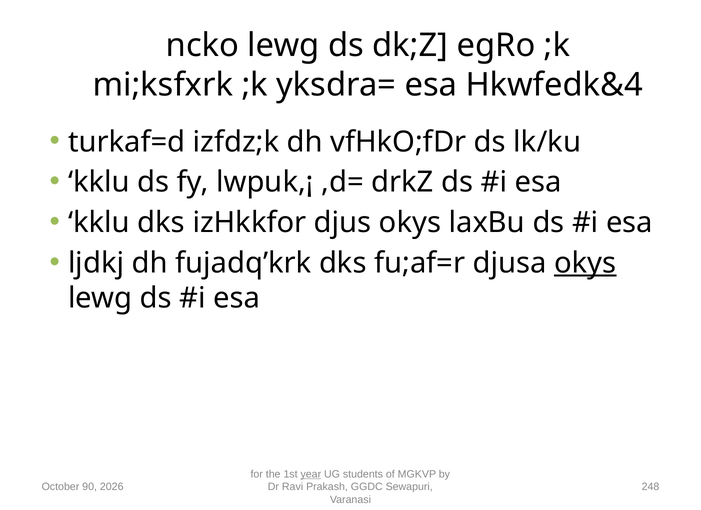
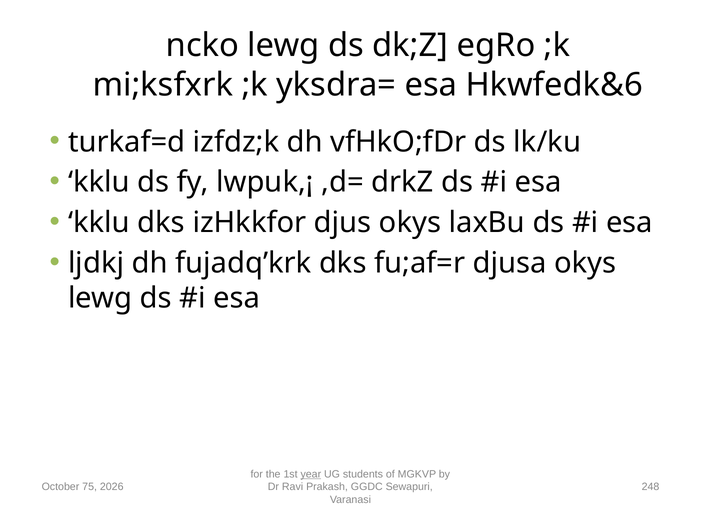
Hkwfedk&4: Hkwfedk&4 -> Hkwfedk&6
okys at (585, 263) underline: present -> none
90: 90 -> 75
